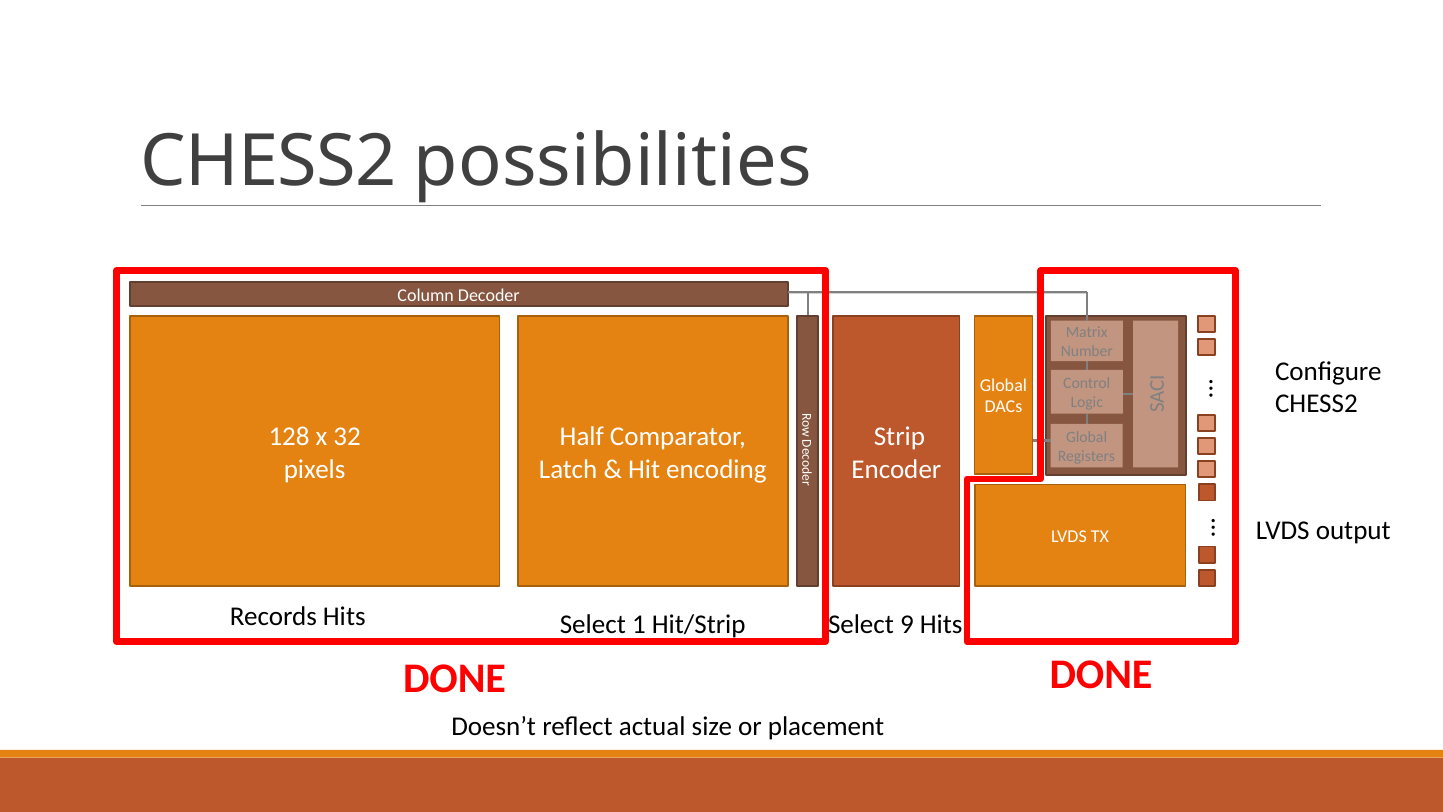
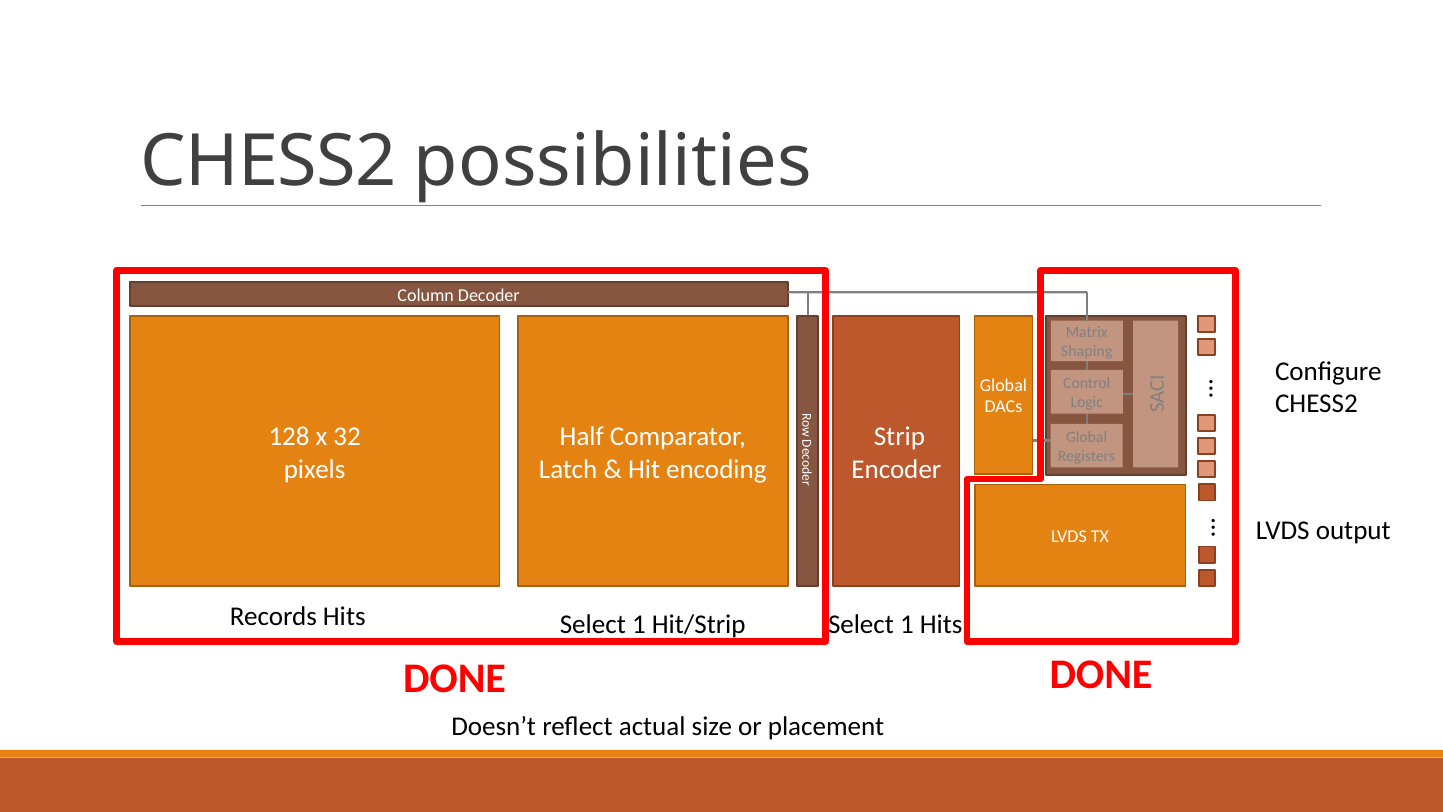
Number: Number -> Shaping
Hit/Strip Select 9: 9 -> 1
